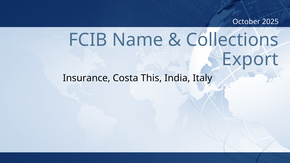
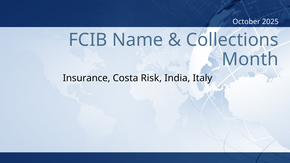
Export: Export -> Month
This: This -> Risk
